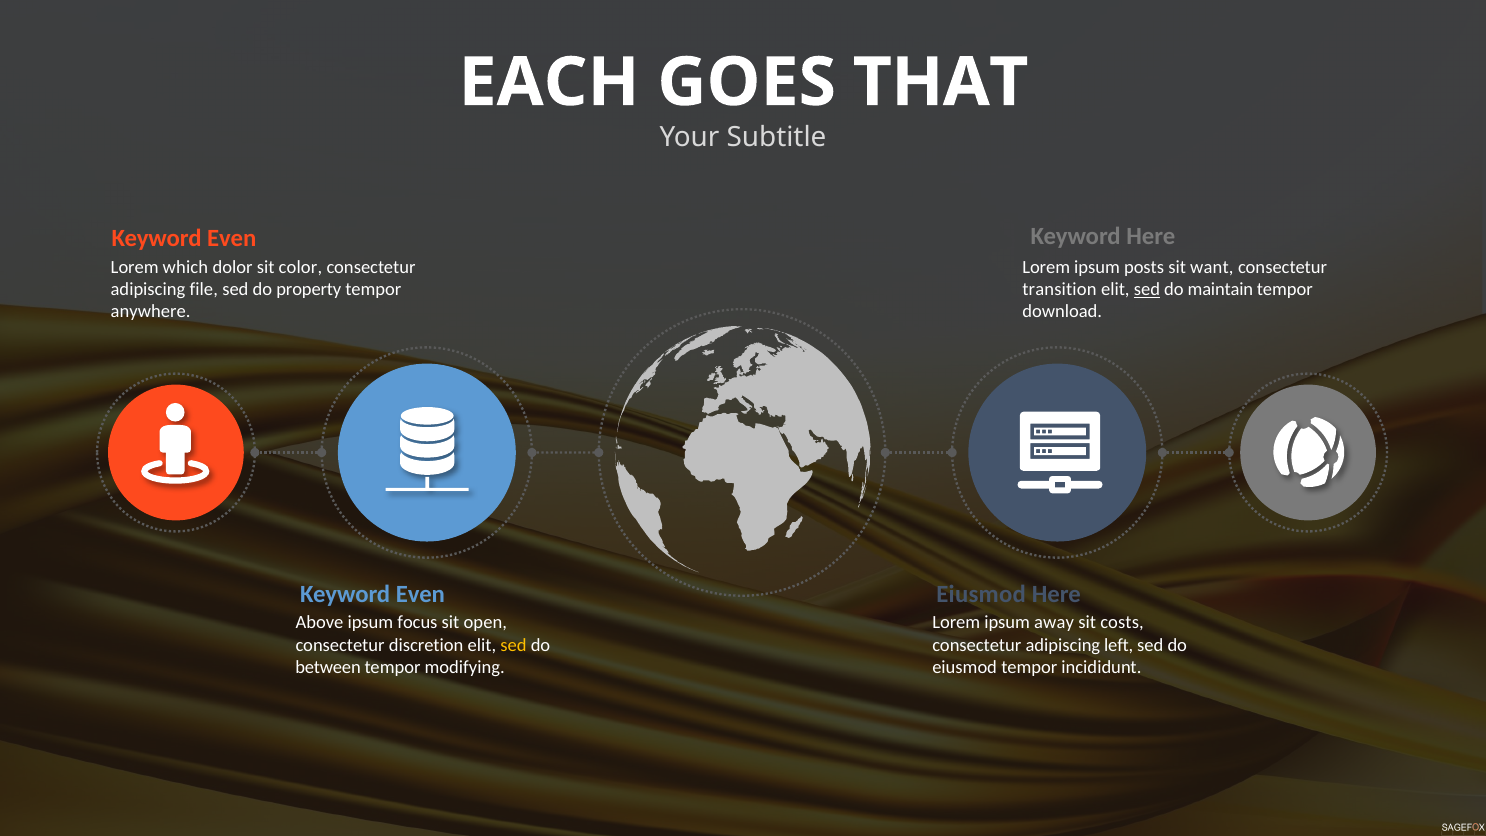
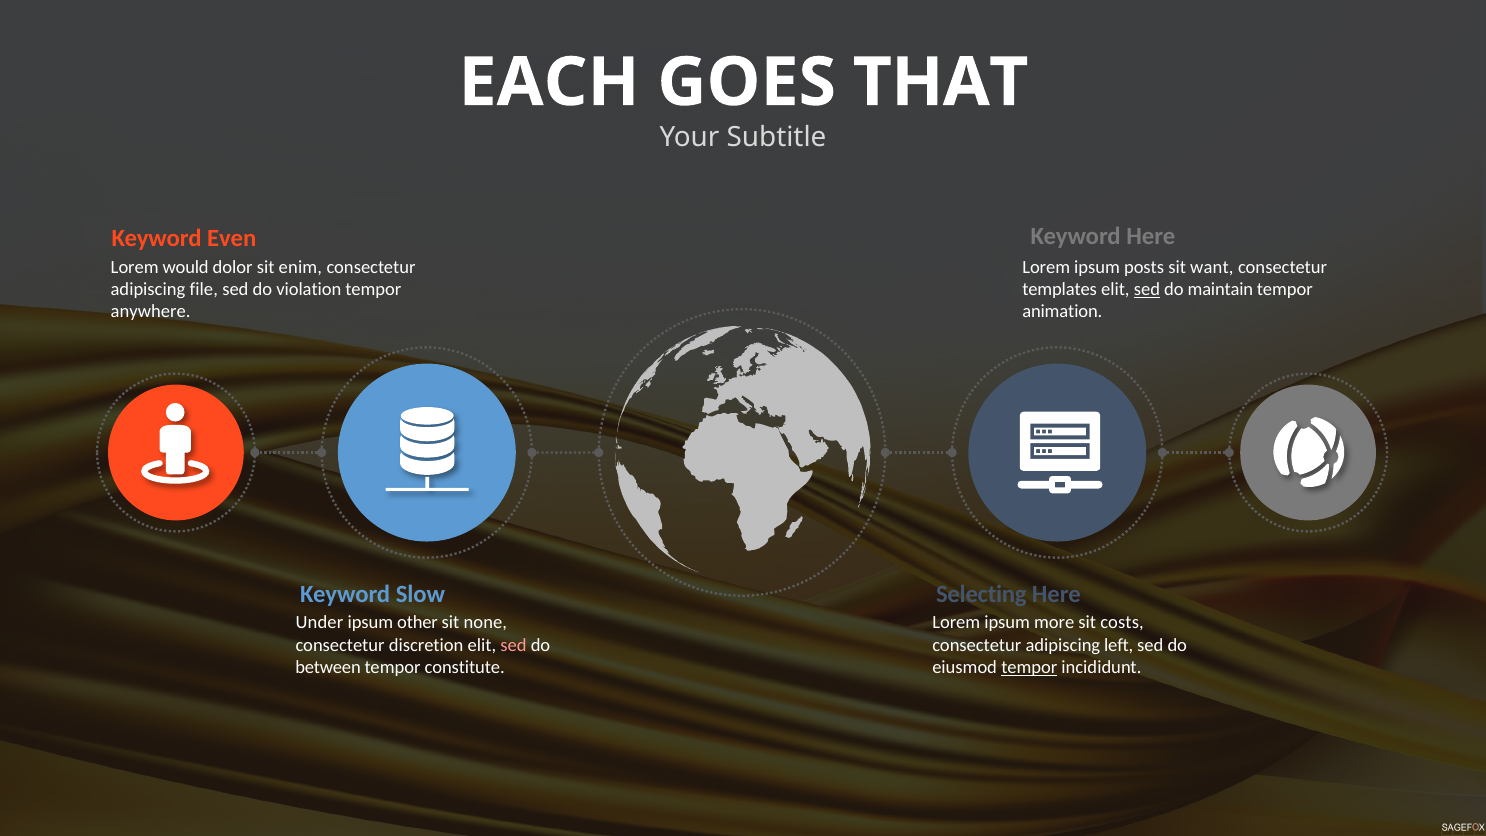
which: which -> would
color: color -> enim
property: property -> violation
transition: transition -> templates
download: download -> animation
Eiusmod at (981, 594): Eiusmod -> Selecting
Even at (420, 595): Even -> Slow
Above: Above -> Under
focus: focus -> other
open: open -> none
away: away -> more
sed at (514, 645) colour: yellow -> pink
modifying: modifying -> constitute
tempor at (1029, 667) underline: none -> present
